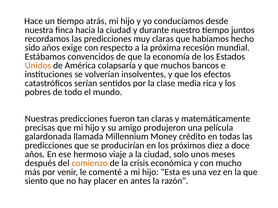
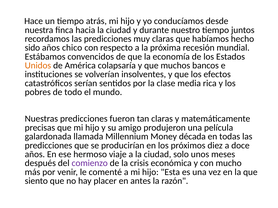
exige: exige -> chico
crédito: crédito -> década
comienzo colour: orange -> purple
